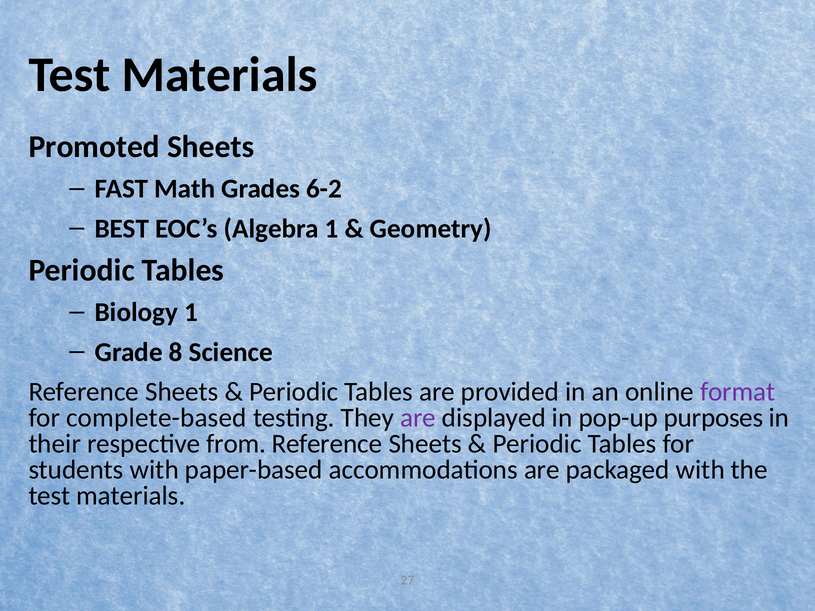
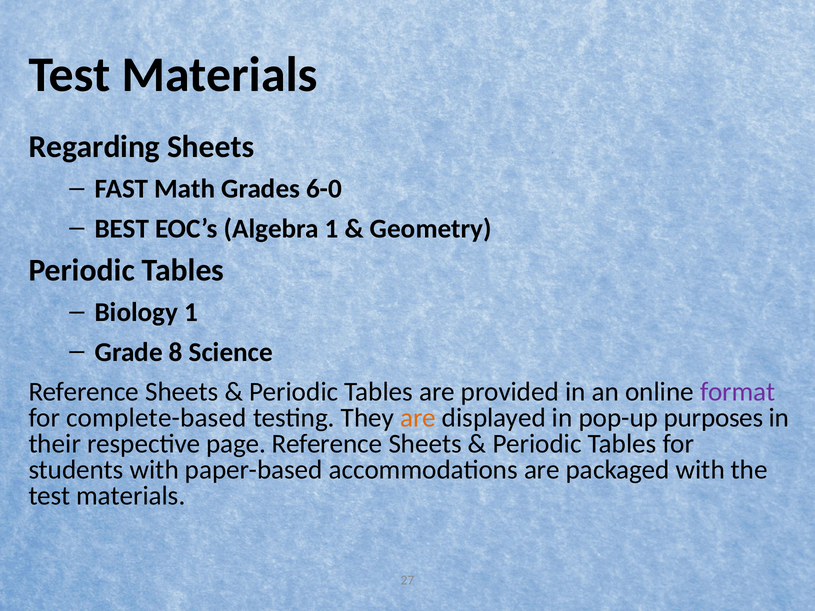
Promoted: Promoted -> Regarding
6-2: 6-2 -> 6-0
are at (418, 418) colour: purple -> orange
from: from -> page
